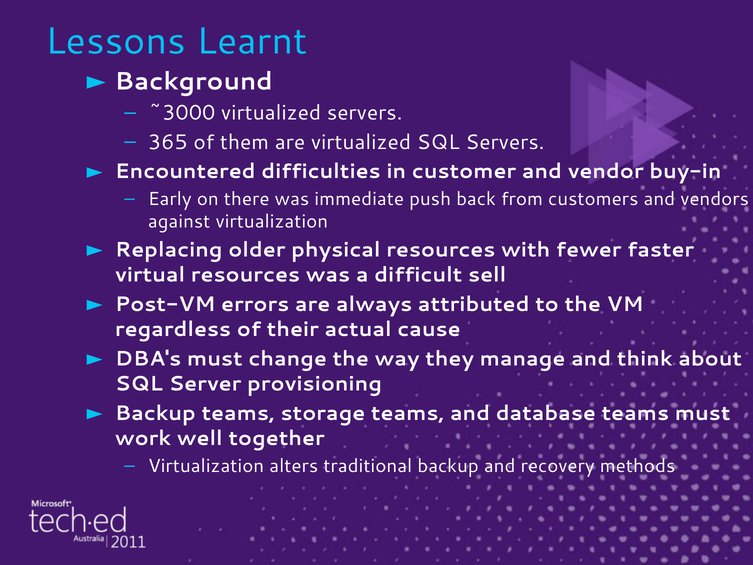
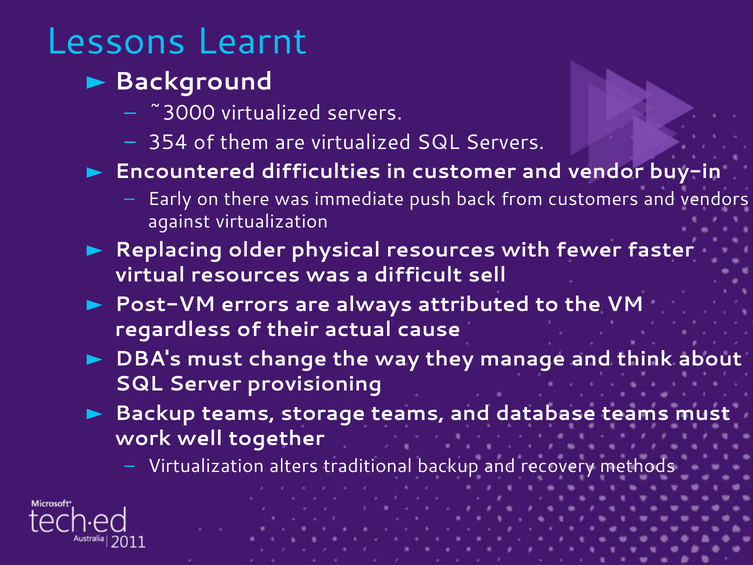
365: 365 -> 354
